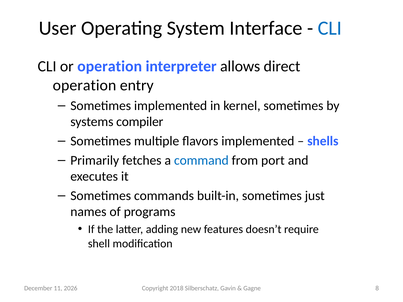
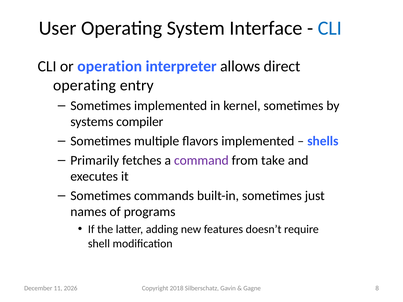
operation at (85, 85): operation -> operating
command colour: blue -> purple
port: port -> take
